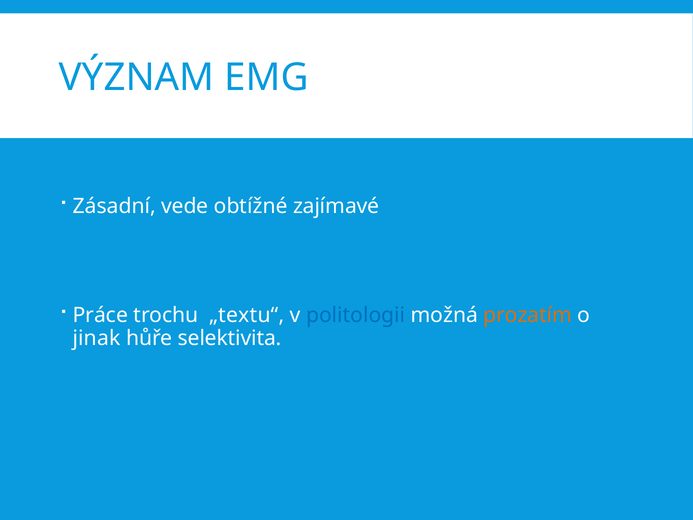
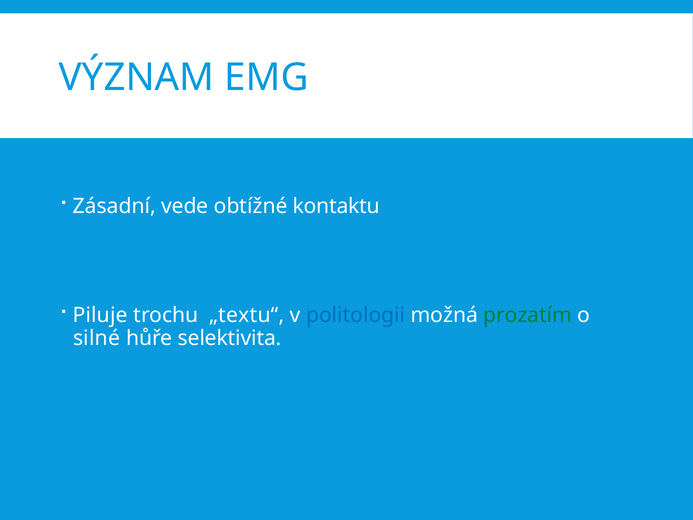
zajímavé: zajímavé -> kontaktu
Práce: Práce -> Piluje
prozatím colour: orange -> green
jinak: jinak -> silné
